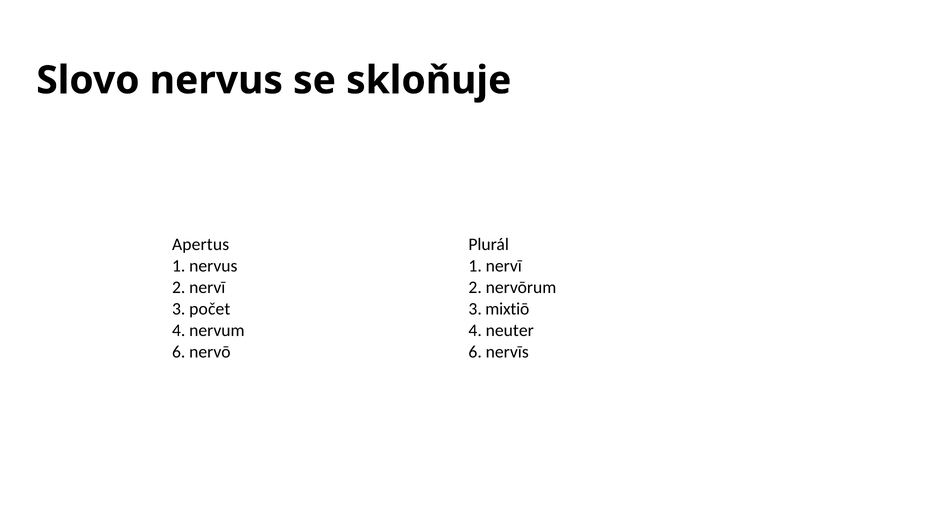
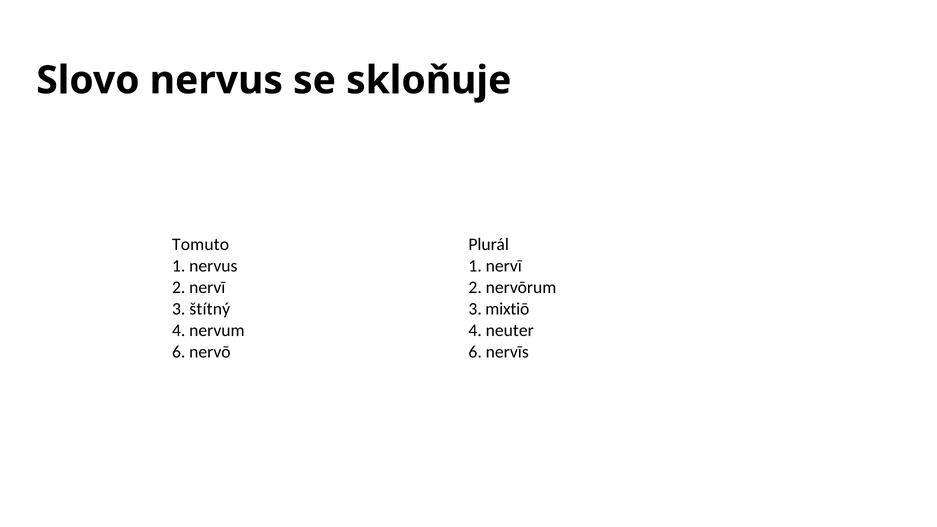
Apertus: Apertus -> Tomuto
počet: počet -> štítný
